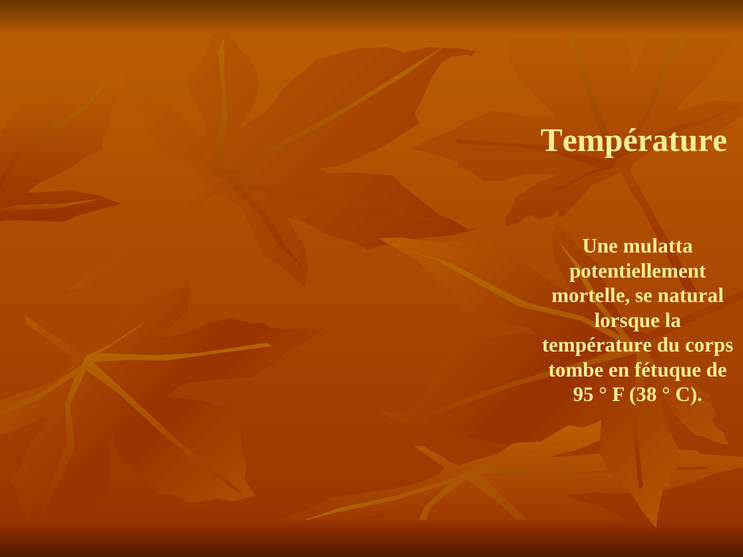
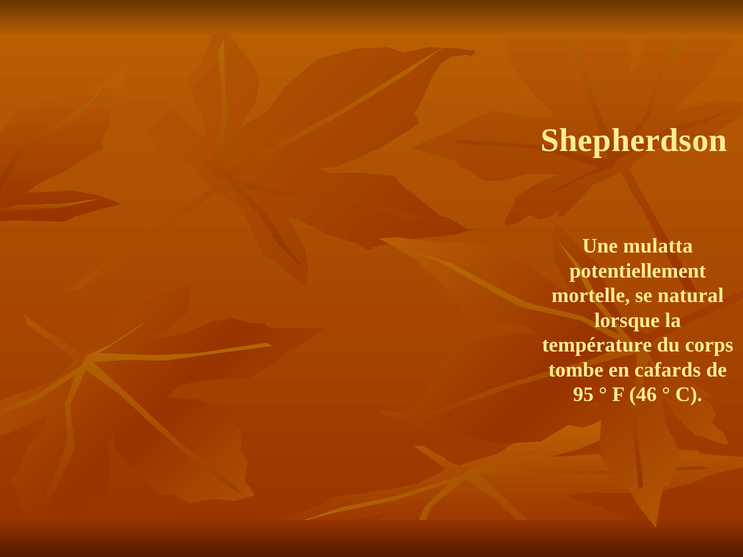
Température at (634, 140): Température -> Shepherdson
fétuque: fétuque -> cafards
38: 38 -> 46
